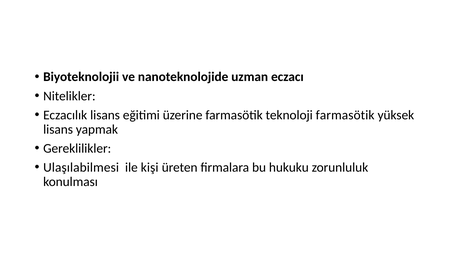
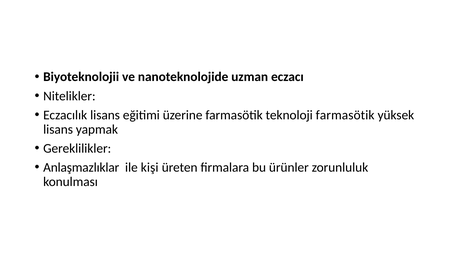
Ulaşılabilmesi: Ulaşılabilmesi -> Anlaşmazlıklar
hukuku: hukuku -> ürünler
